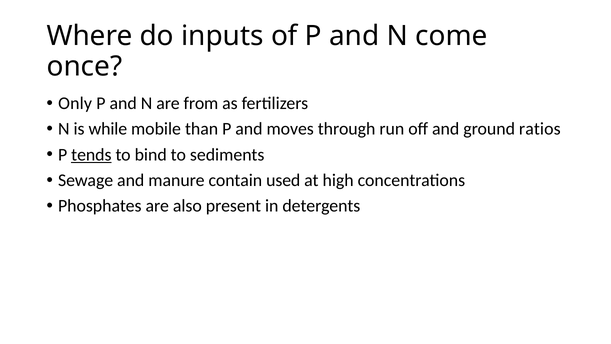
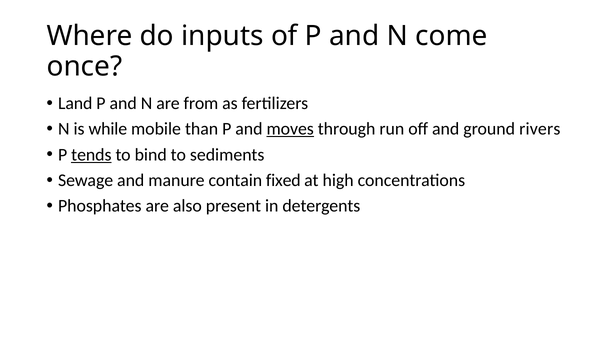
Only: Only -> Land
moves underline: none -> present
ratios: ratios -> rivers
used: used -> fixed
